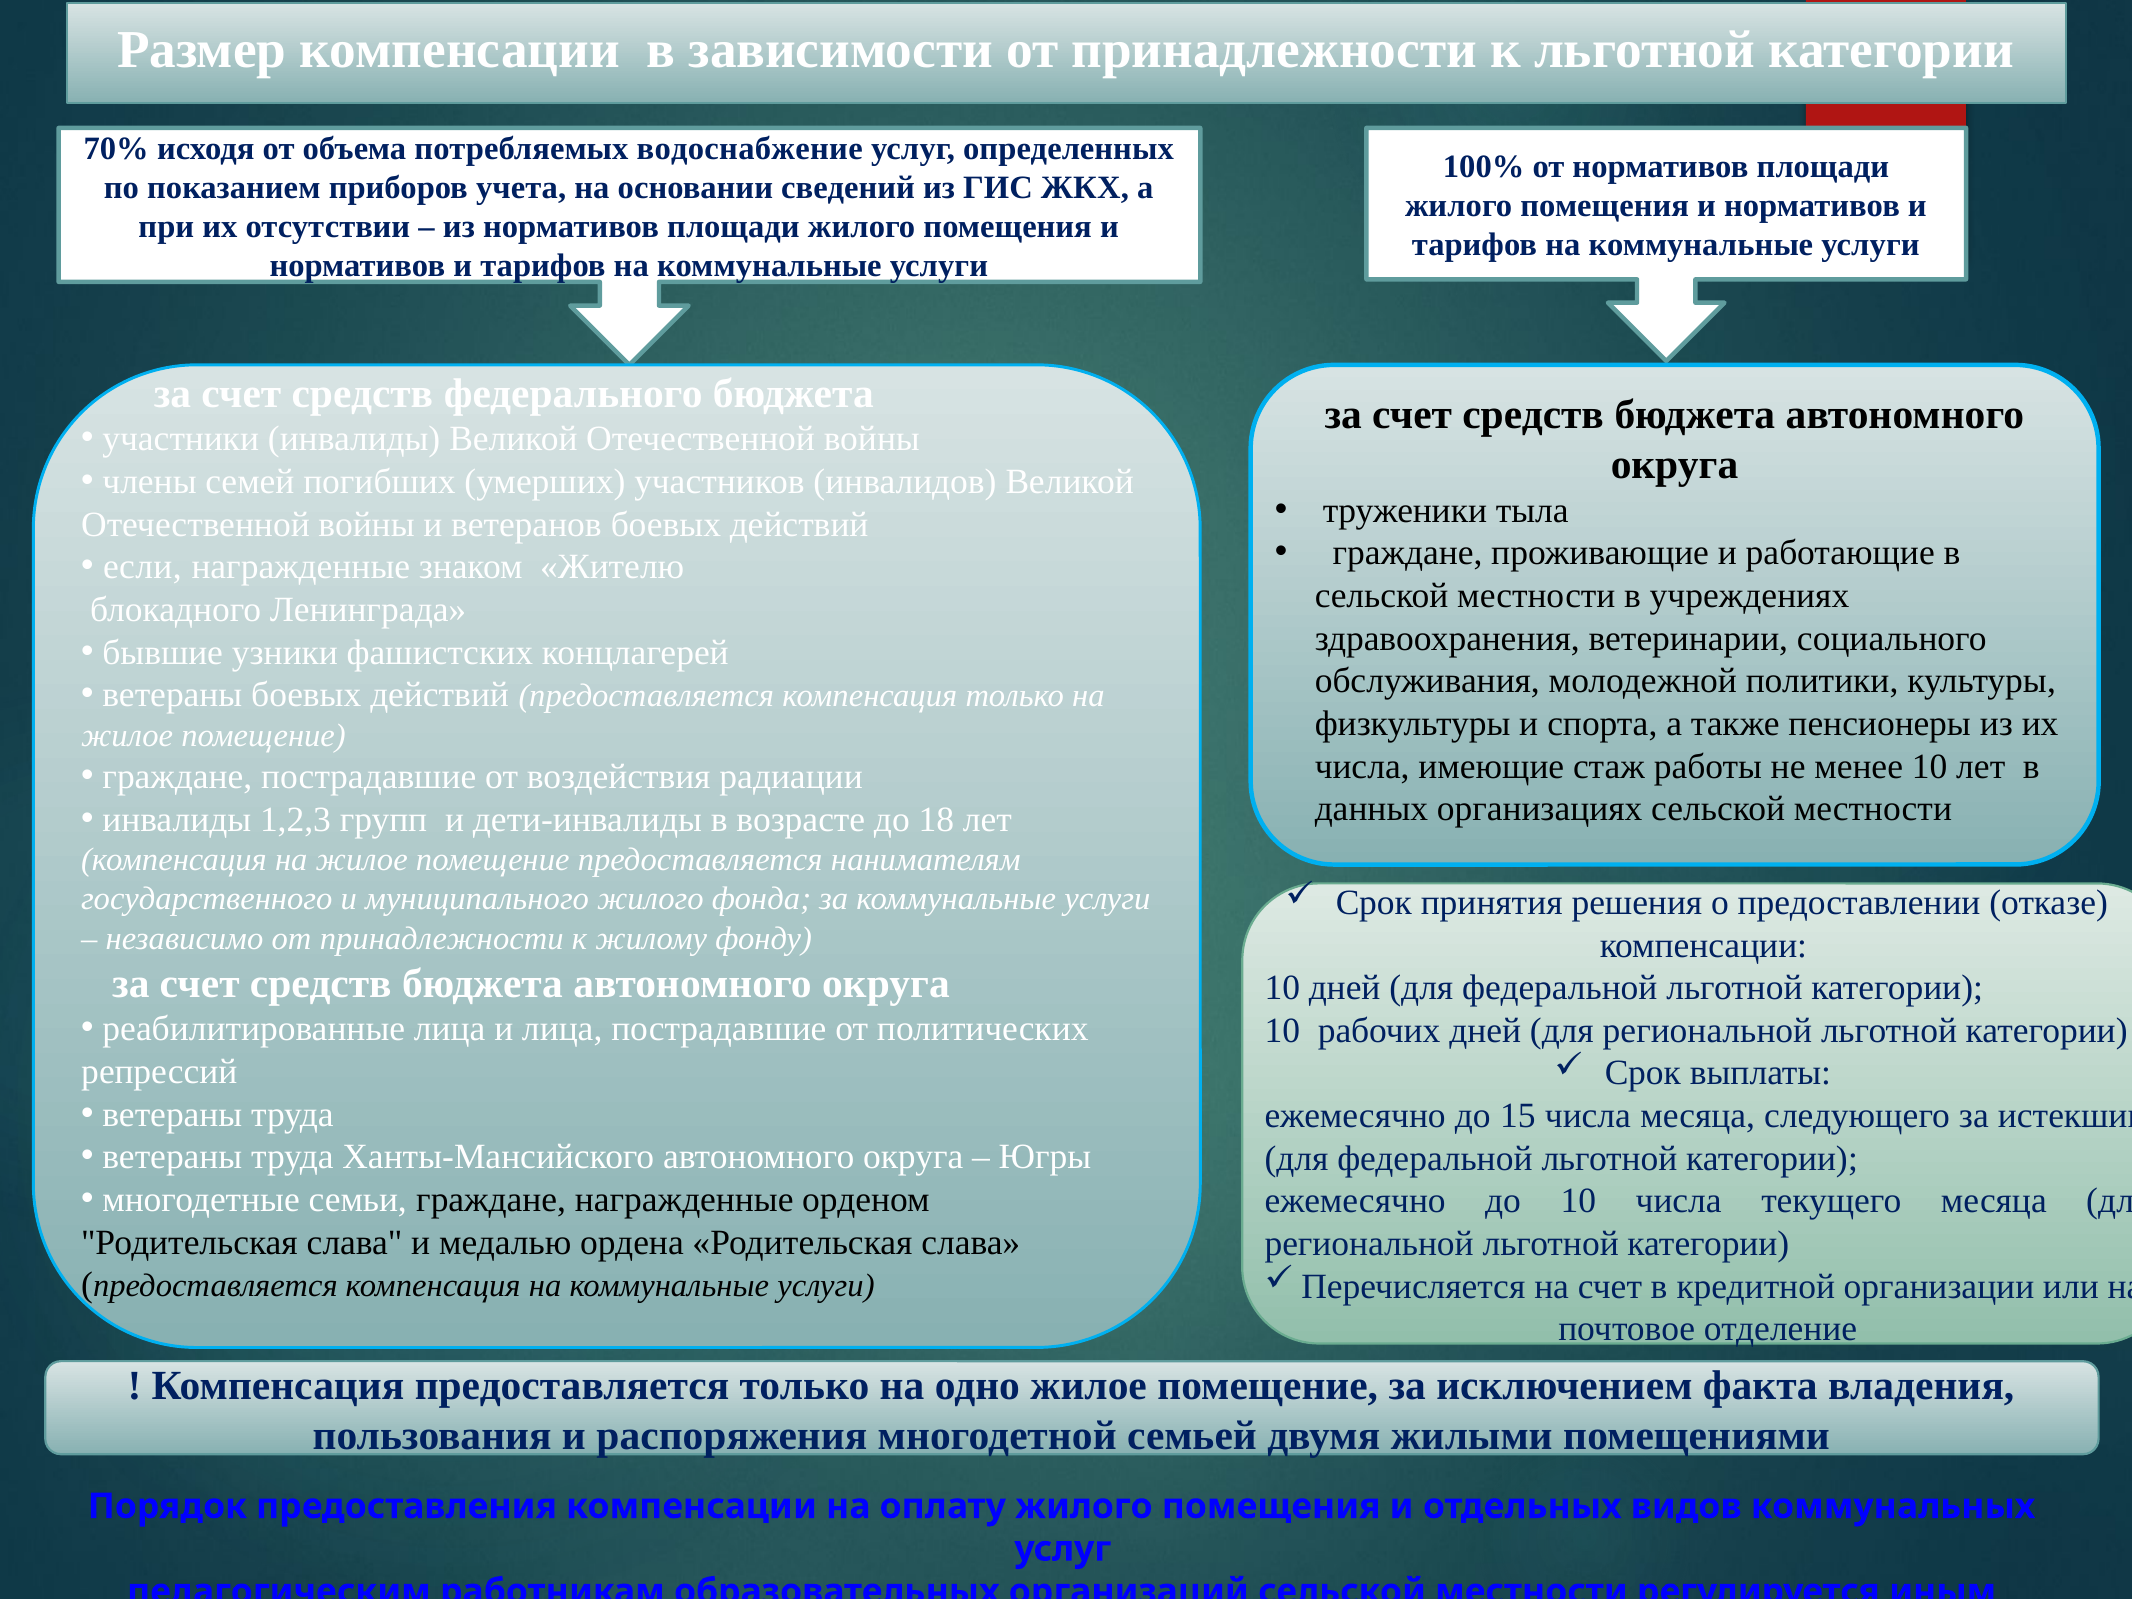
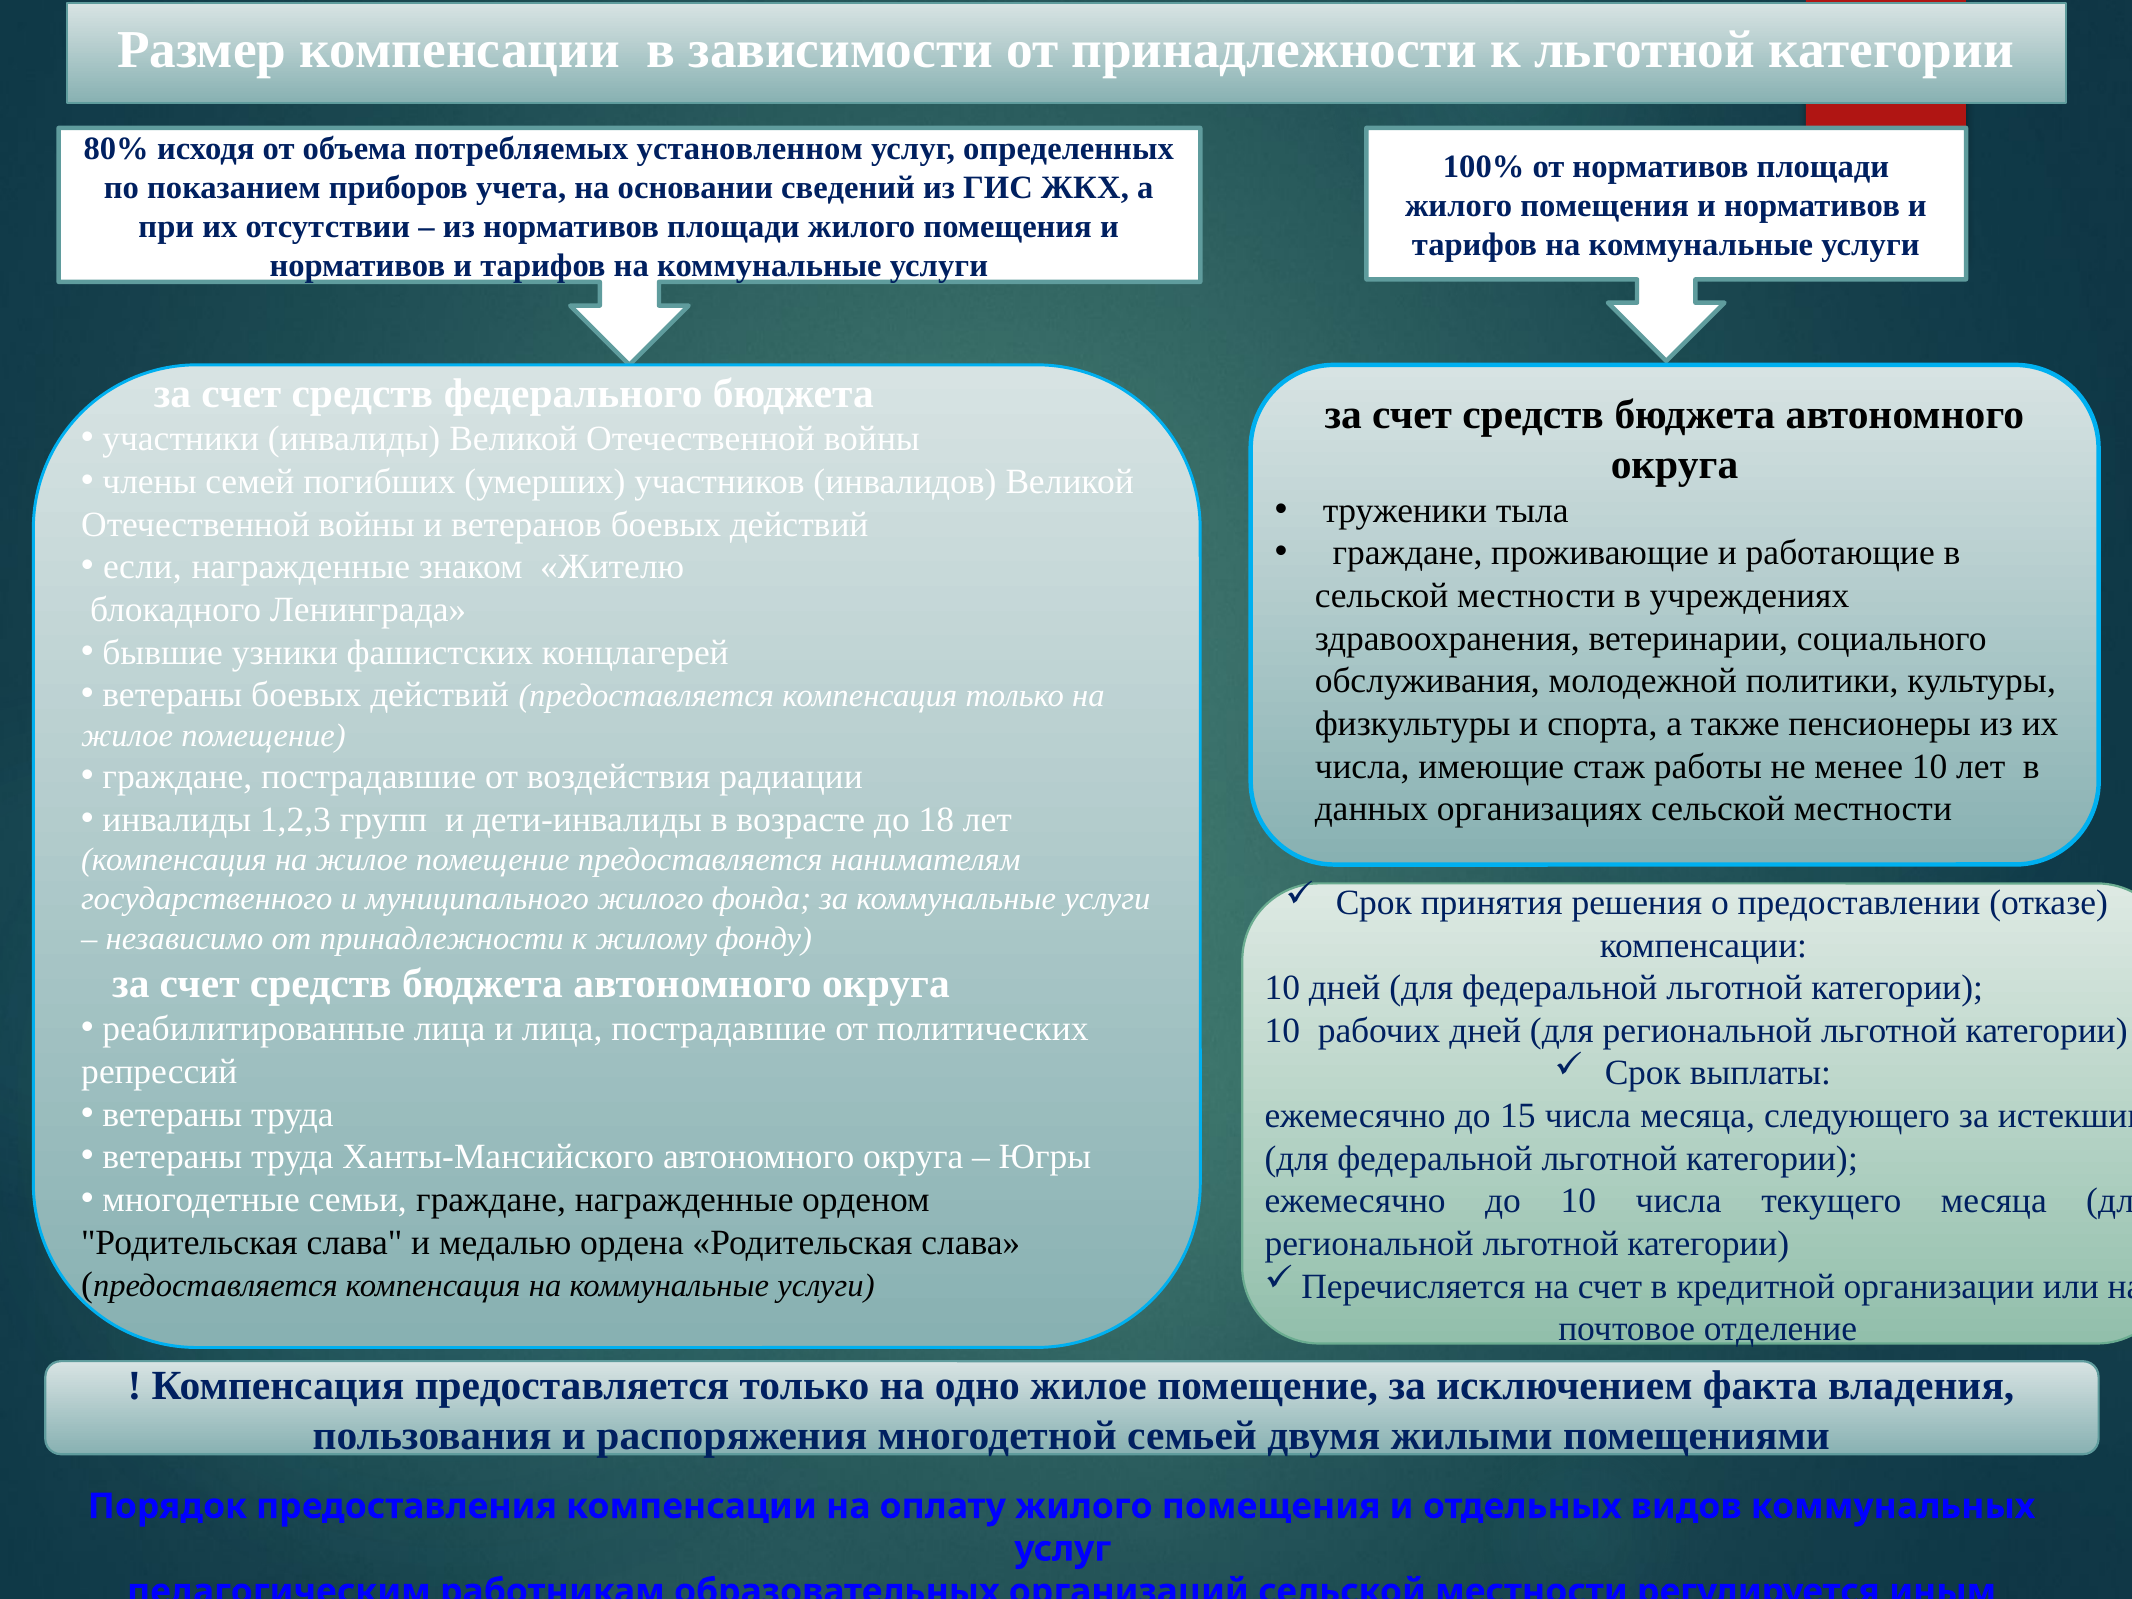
70%: 70% -> 80%
водоснабжение: водоснабжение -> установленном
